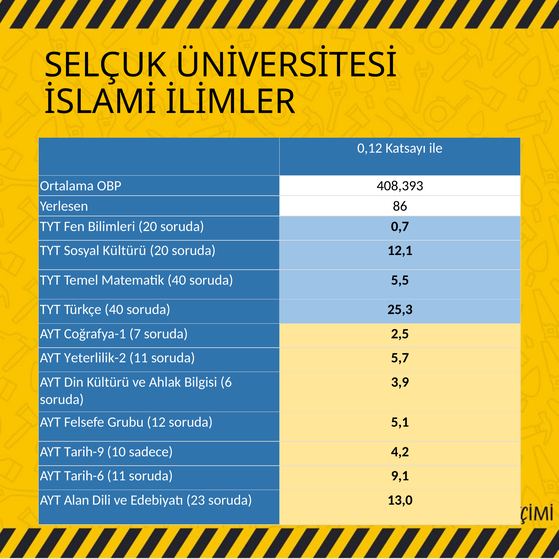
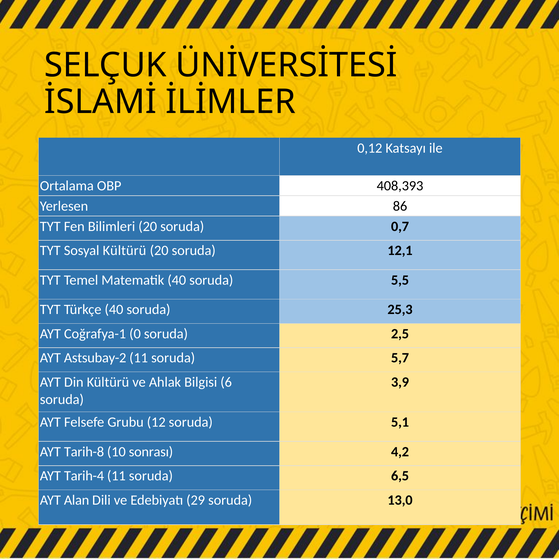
7: 7 -> 0
Yeterlilik-2: Yeterlilik-2 -> Astsubay-2
Tarih-9: Tarih-9 -> Tarih-8
sadece: sadece -> sonrası
Tarih-6: Tarih-6 -> Tarih-4
9,1: 9,1 -> 6,5
23: 23 -> 29
